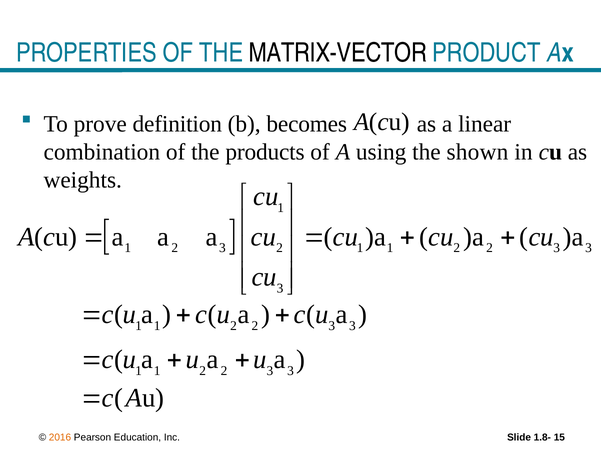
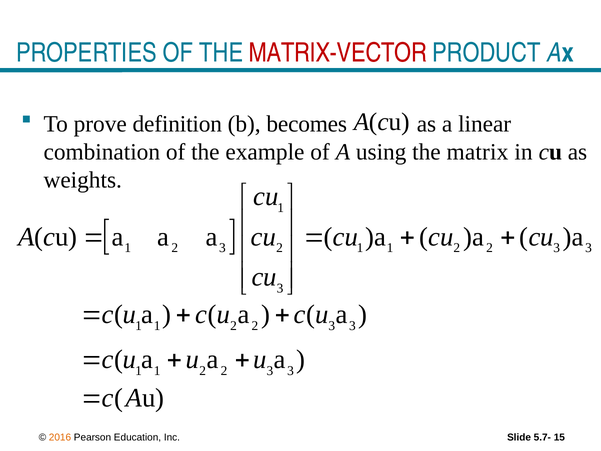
MATRIX-VECTOR colour: black -> red
products: products -> example
shown: shown -> matrix
1.8-: 1.8- -> 5.7-
